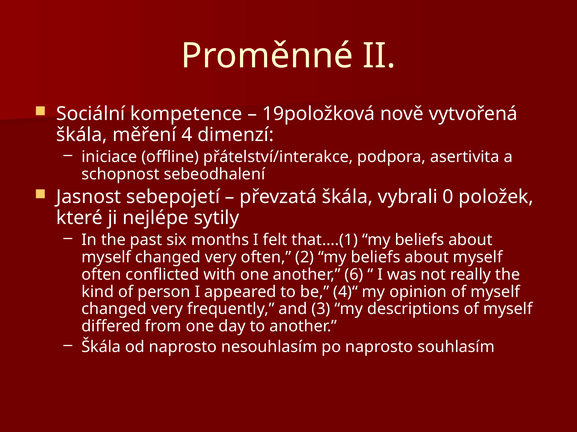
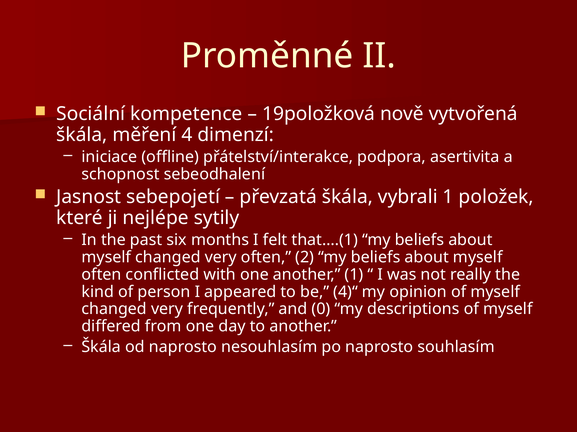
vybrali 0: 0 -> 1
another 6: 6 -> 1
3: 3 -> 0
